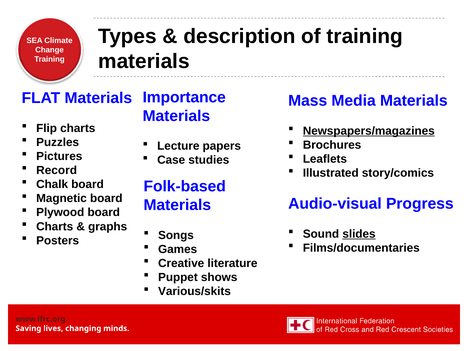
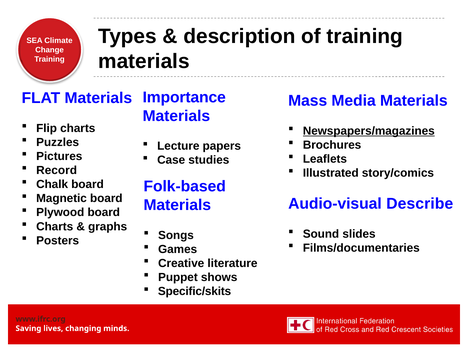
Progress: Progress -> Describe
slides underline: present -> none
Various/skits: Various/skits -> Specific/skits
